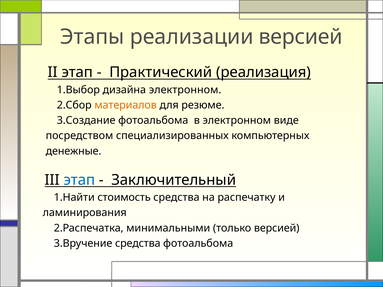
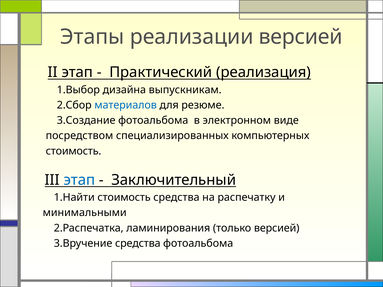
дизайна электронном: электронном -> выпускникам
материалов colour: orange -> blue
денежные at (74, 151): денежные -> стоимость
ламинирования: ламинирования -> минимальными
минимальными: минимальными -> ламинирования
